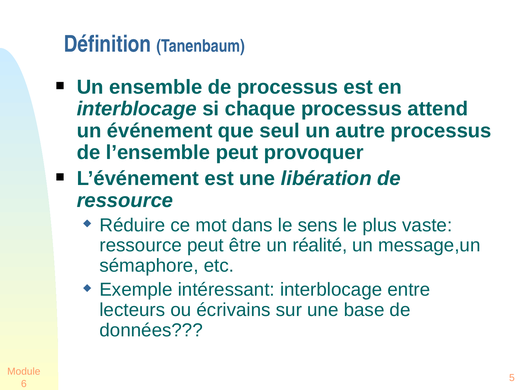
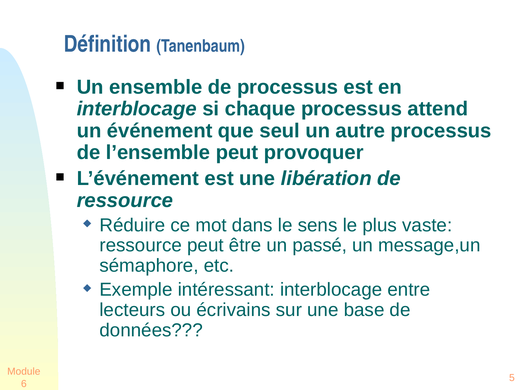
réalité: réalité -> passé
